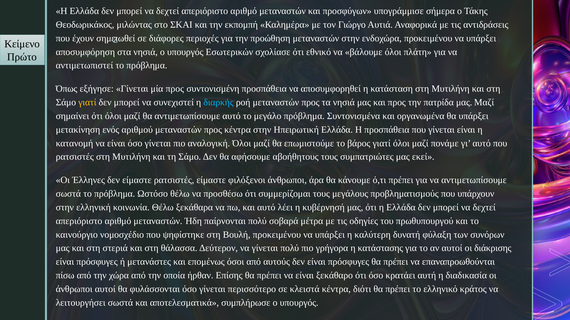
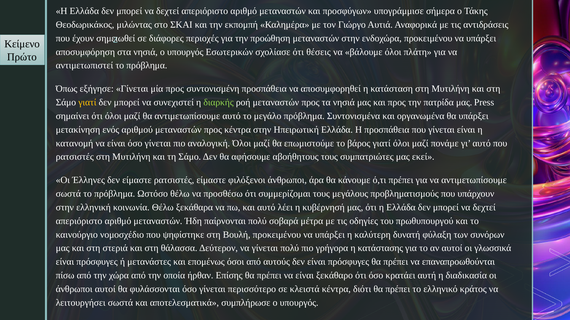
εθνικό: εθνικό -> θέσεις
διαρκής colour: light blue -> light green
μας Μαζί: Μαζί -> Press
διάκρισης: διάκρισης -> γλωσσικά
